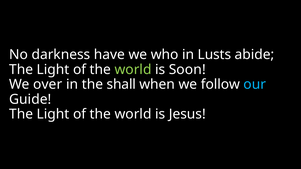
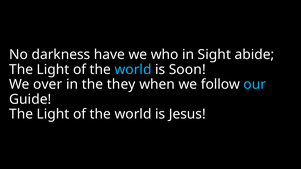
Lusts: Lusts -> Sight
world at (133, 70) colour: light green -> light blue
shall: shall -> they
